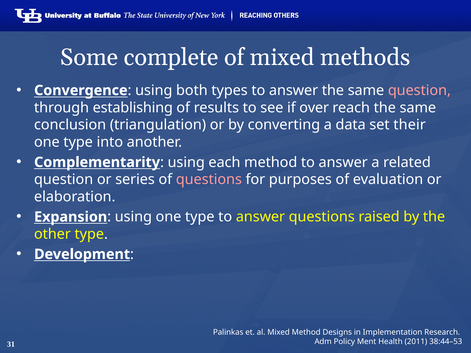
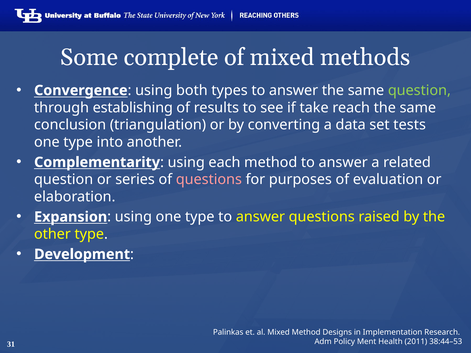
question at (419, 90) colour: pink -> light green
over: over -> take
their: their -> tests
